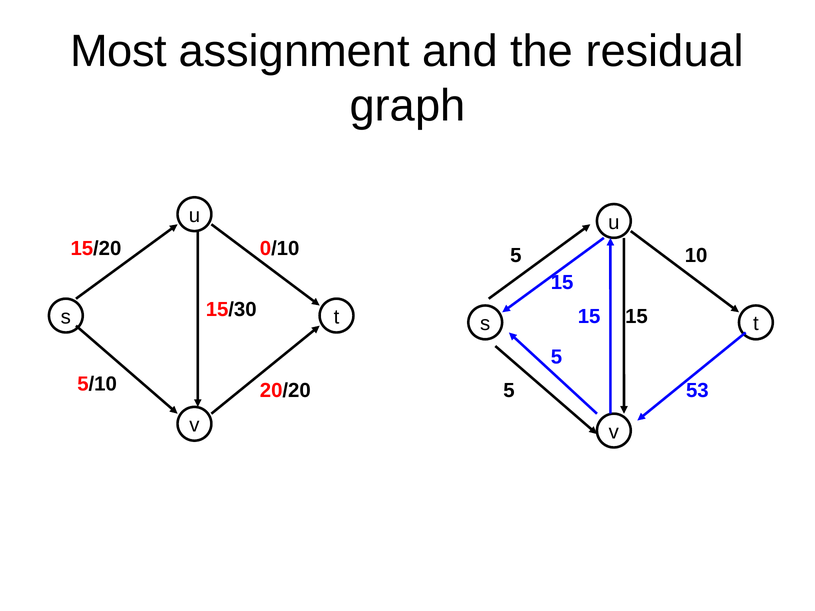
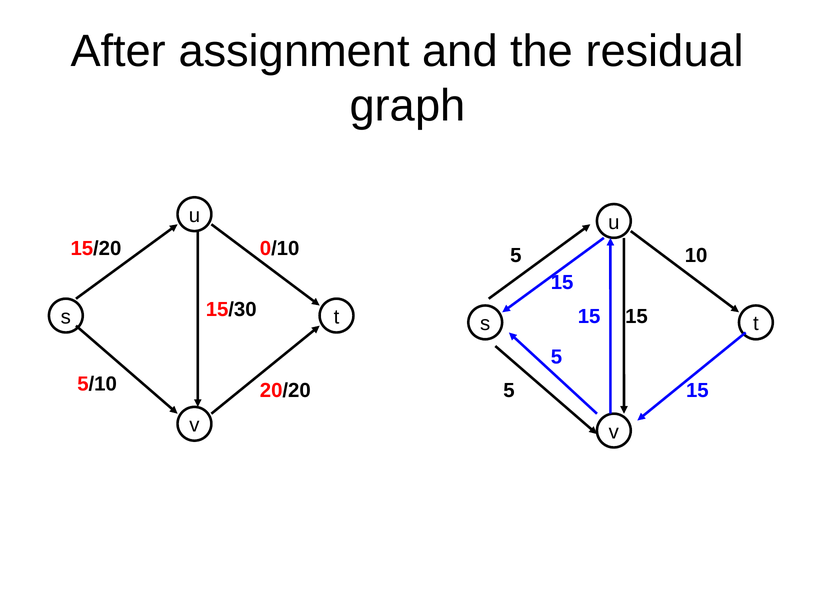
Most: Most -> After
53 at (697, 391): 53 -> 15
